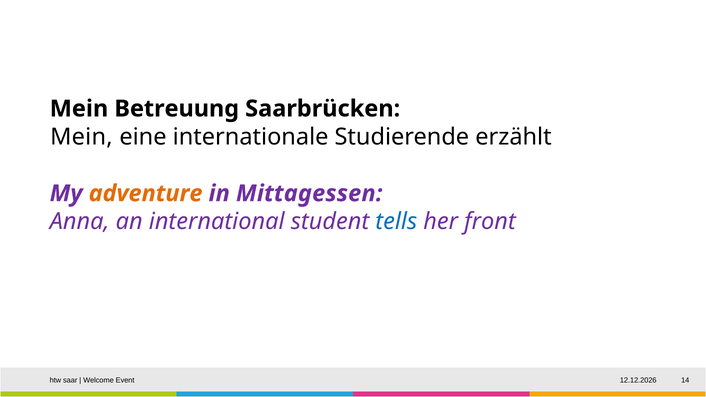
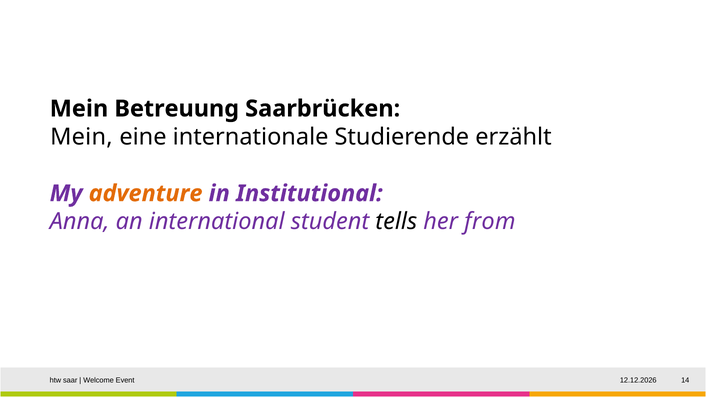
Mittagessen: Mittagessen -> Institutional
tells colour: blue -> black
front: front -> from
